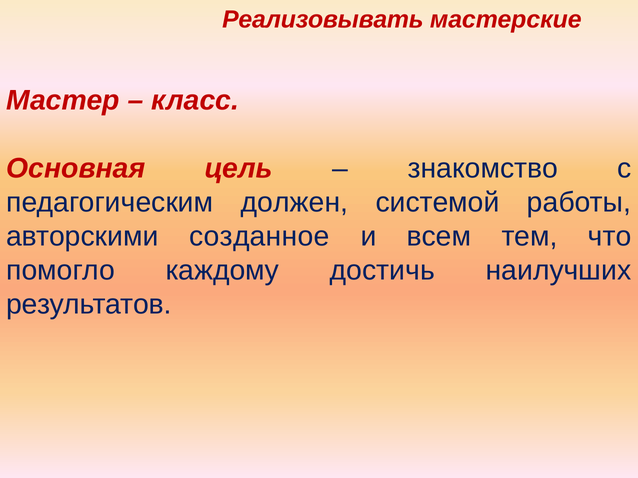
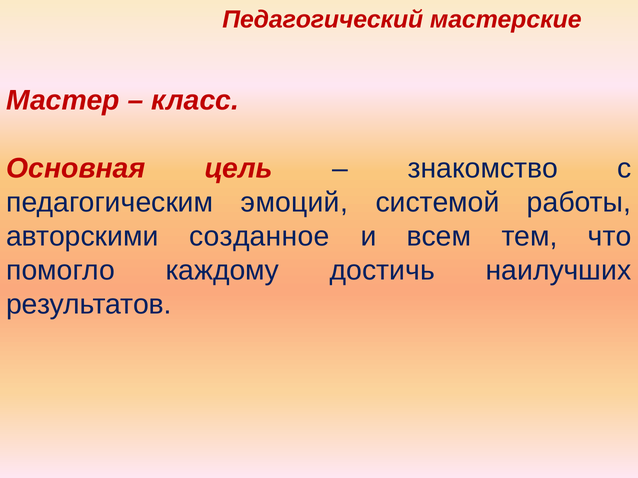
Реализовывать: Реализовывать -> Педагогический
должен: должен -> эмоций
